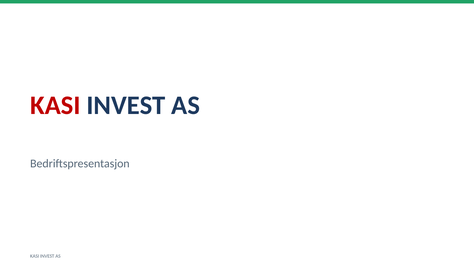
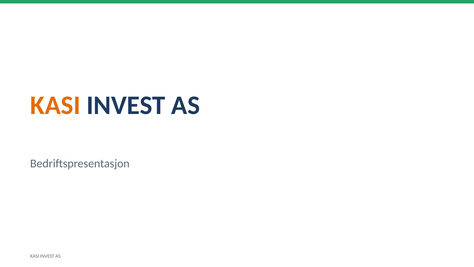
KASI at (55, 105) colour: red -> orange
